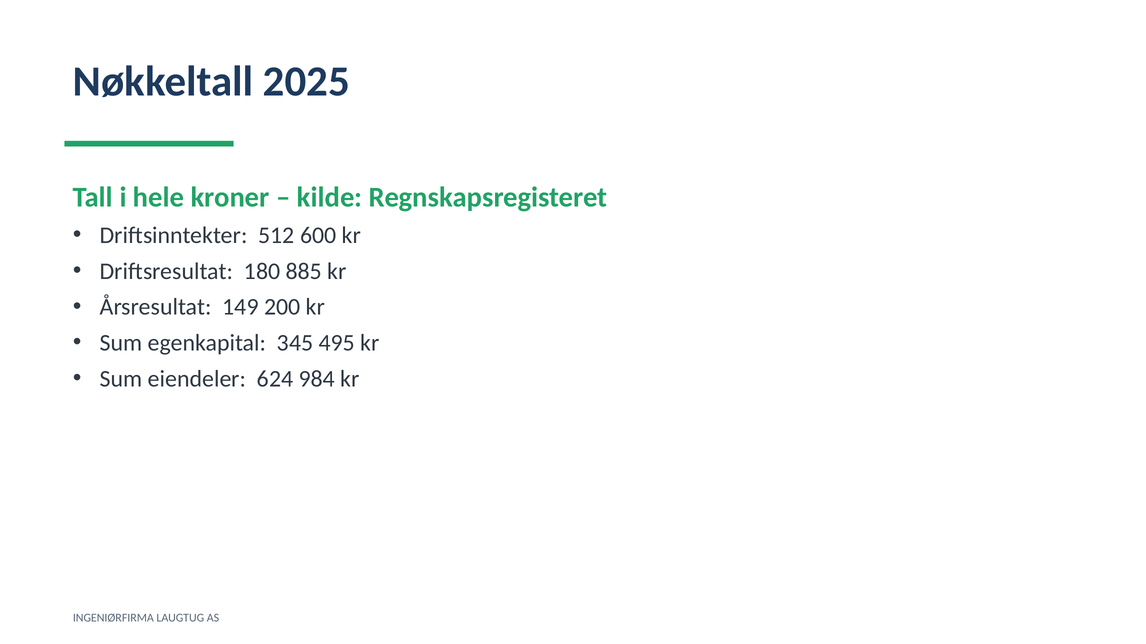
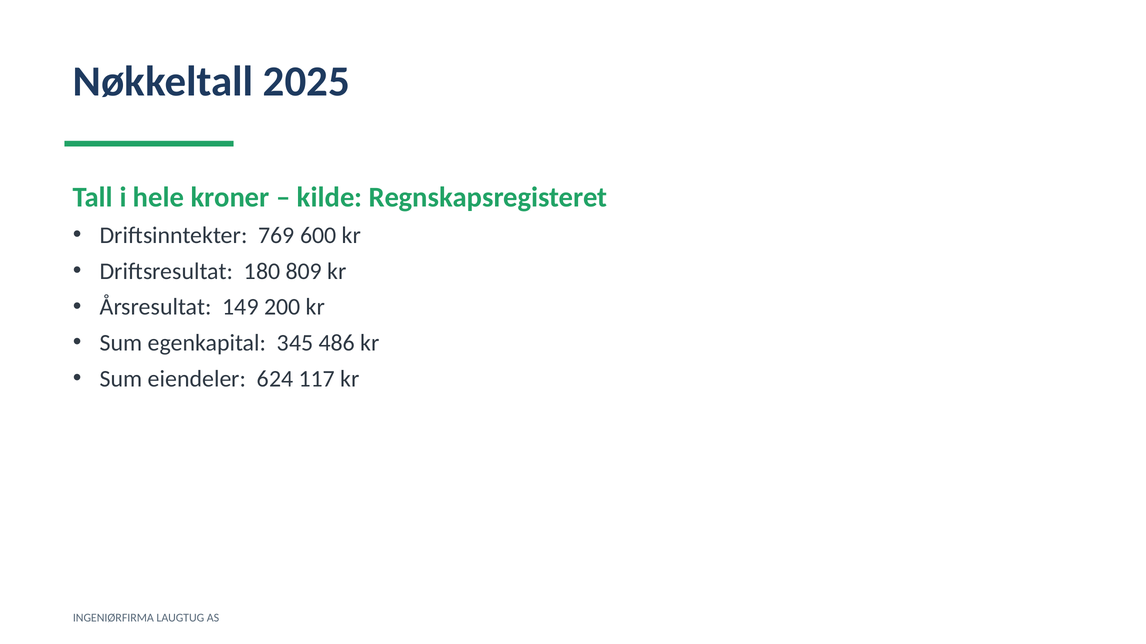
512: 512 -> 769
885: 885 -> 809
495: 495 -> 486
984: 984 -> 117
